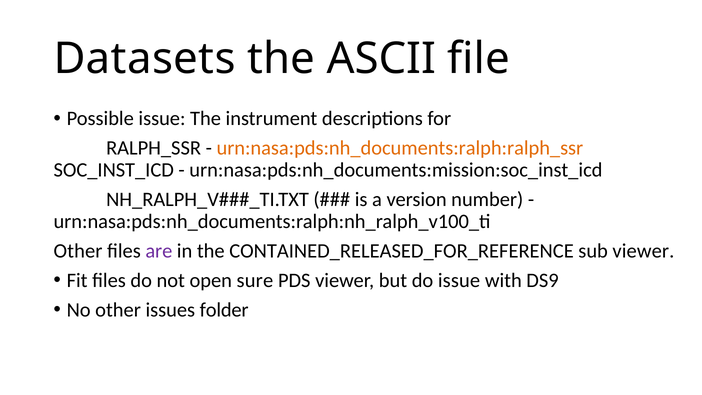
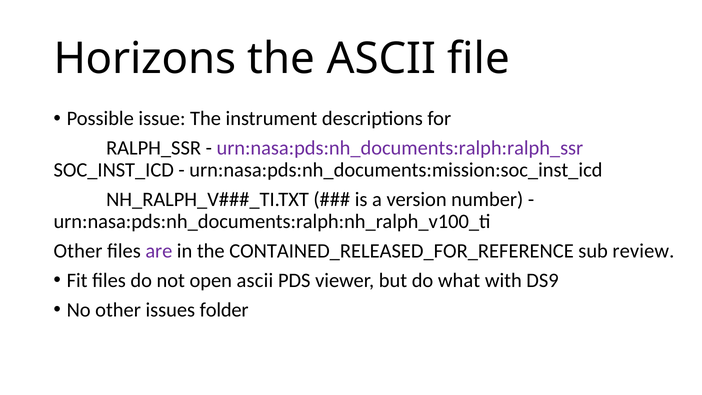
Datasets: Datasets -> Horizons
urn:nasa:pds:nh_documents:ralph:ralph_ssr colour: orange -> purple
sub viewer: viewer -> review
open sure: sure -> ascii
do issue: issue -> what
